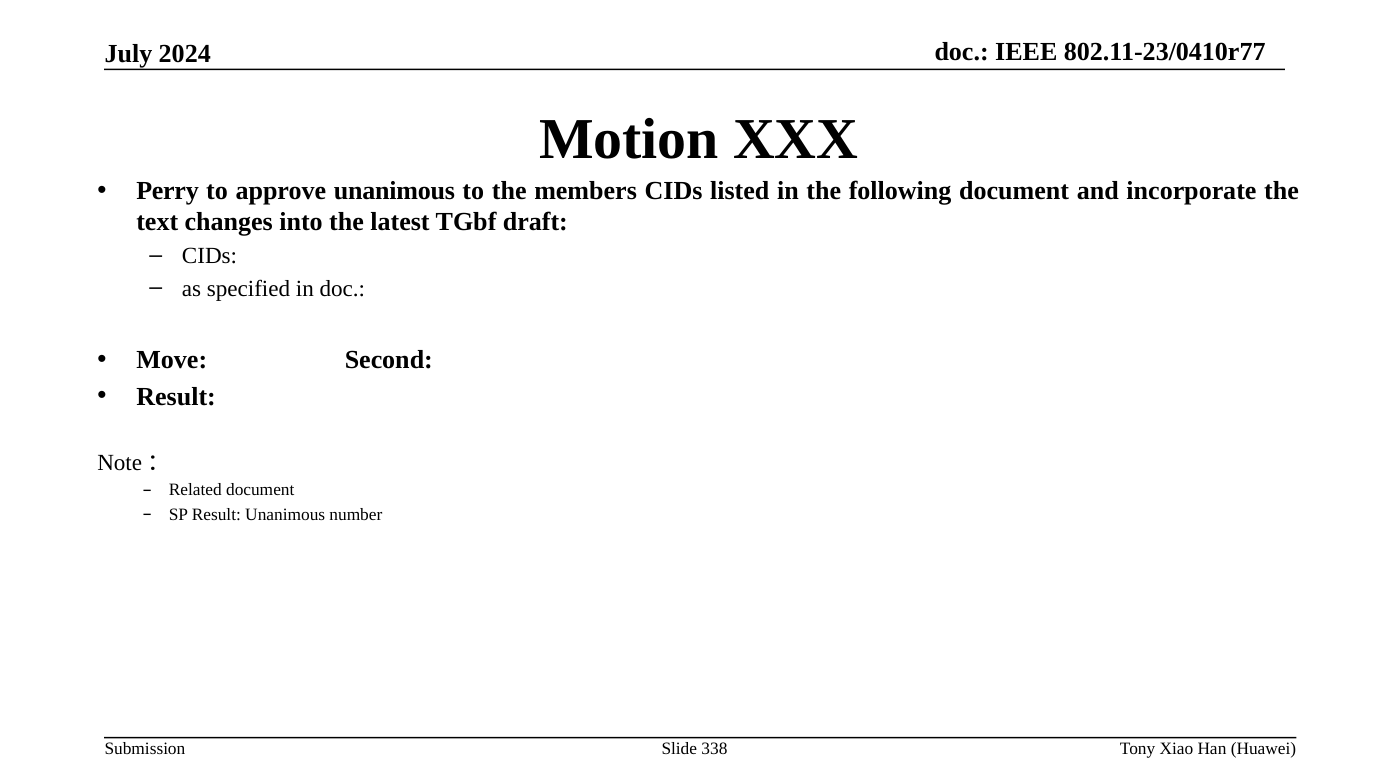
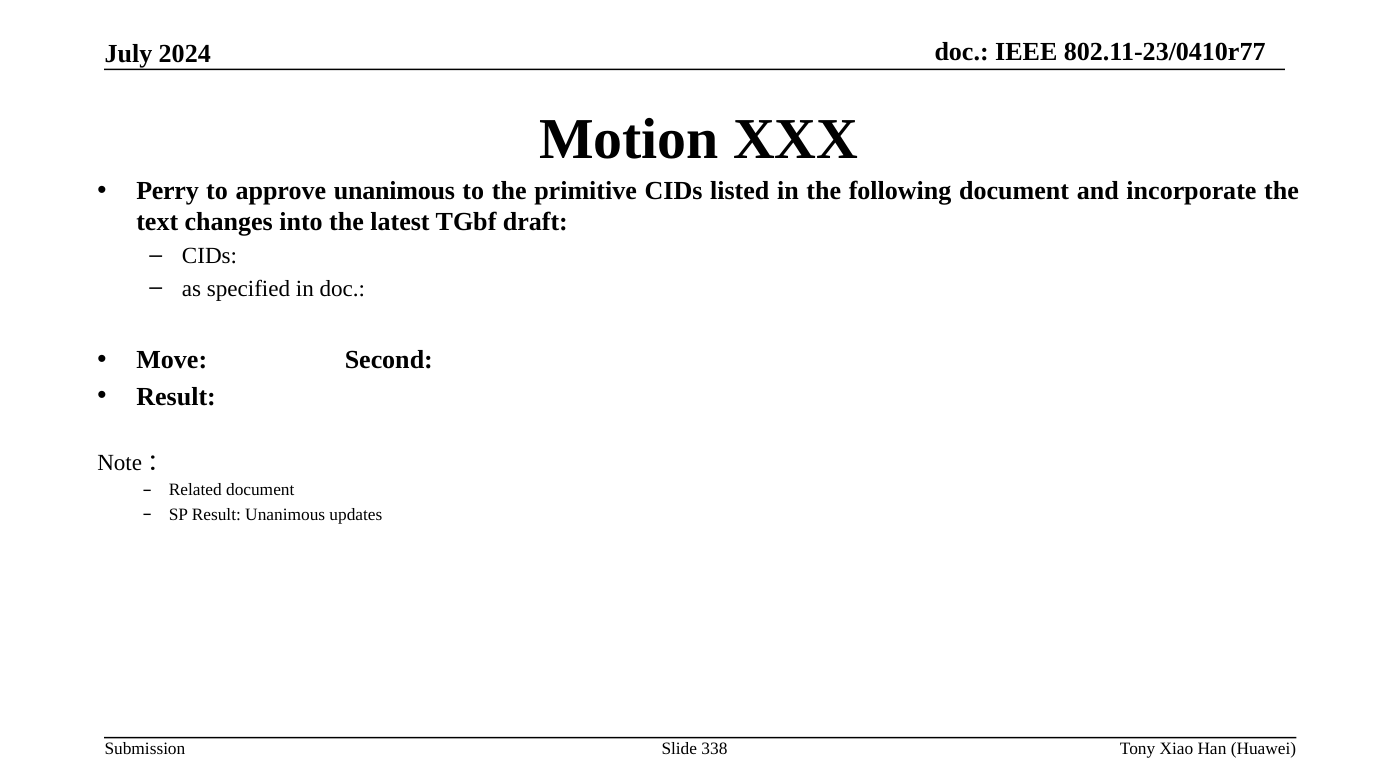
members: members -> primitive
number: number -> updates
